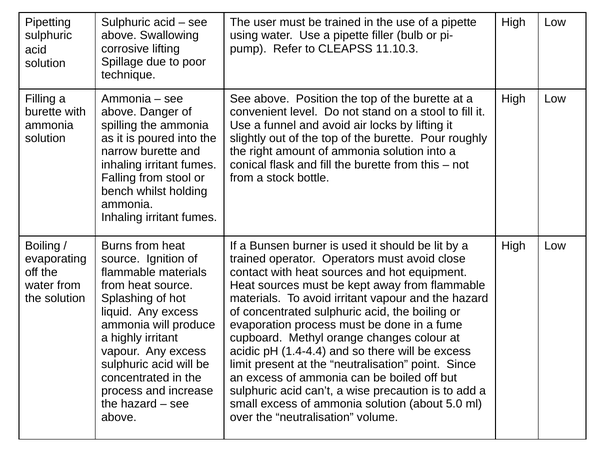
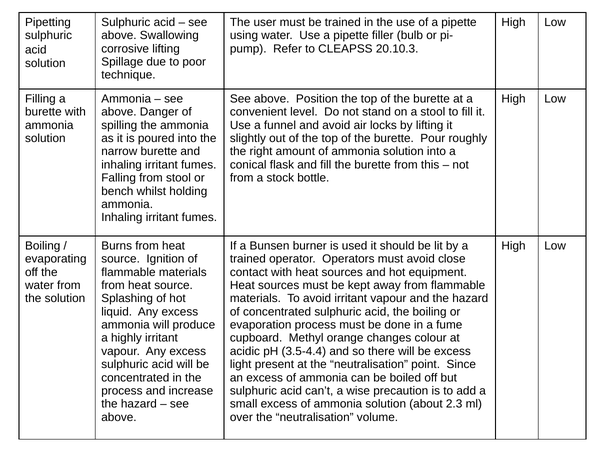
11.10.3: 11.10.3 -> 20.10.3
1.4-4.4: 1.4-4.4 -> 3.5-4.4
limit: limit -> light
5.0: 5.0 -> 2.3
